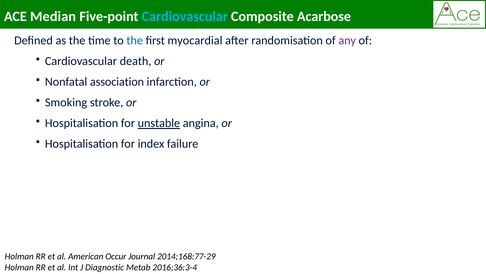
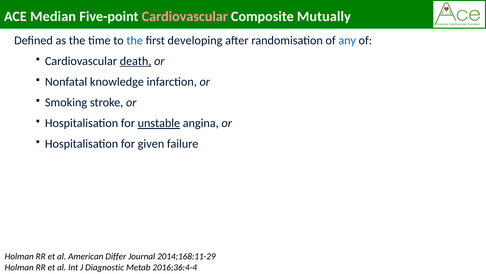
Cardiovascular at (185, 16) colour: light blue -> pink
Acarbose: Acarbose -> Mutually
myocardial: myocardial -> developing
any colour: purple -> blue
death underline: none -> present
association: association -> knowledge
index: index -> given
Occur: Occur -> Differ
2014;168:77-29: 2014;168:77-29 -> 2014;168:11-29
2016;36:3-4: 2016;36:3-4 -> 2016;36:4-4
